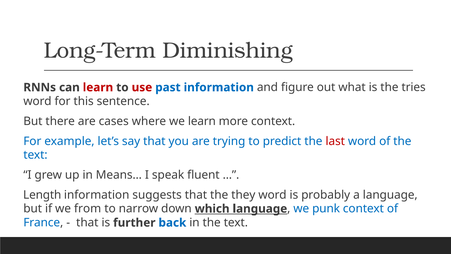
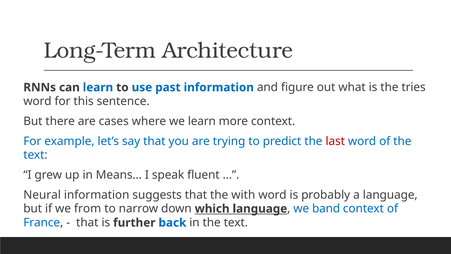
Diminishing: Diminishing -> Architecture
learn at (98, 87) colour: red -> blue
use colour: red -> blue
Length: Length -> Neural
they: they -> with
punk: punk -> band
